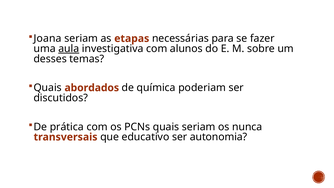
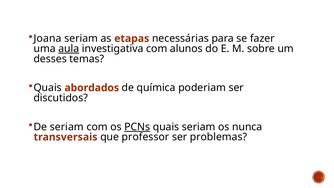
De prática: prática -> seriam
PCNs underline: none -> present
educativo: educativo -> professor
autonomia: autonomia -> problemas
